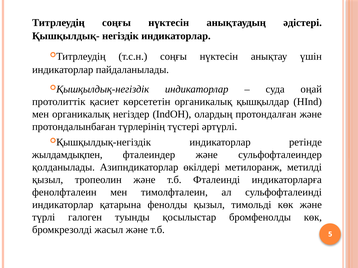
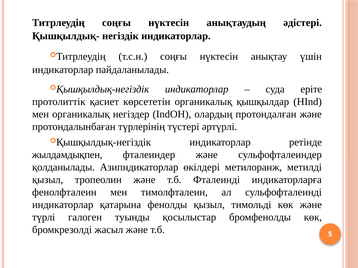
оңай: оңай -> еріте
